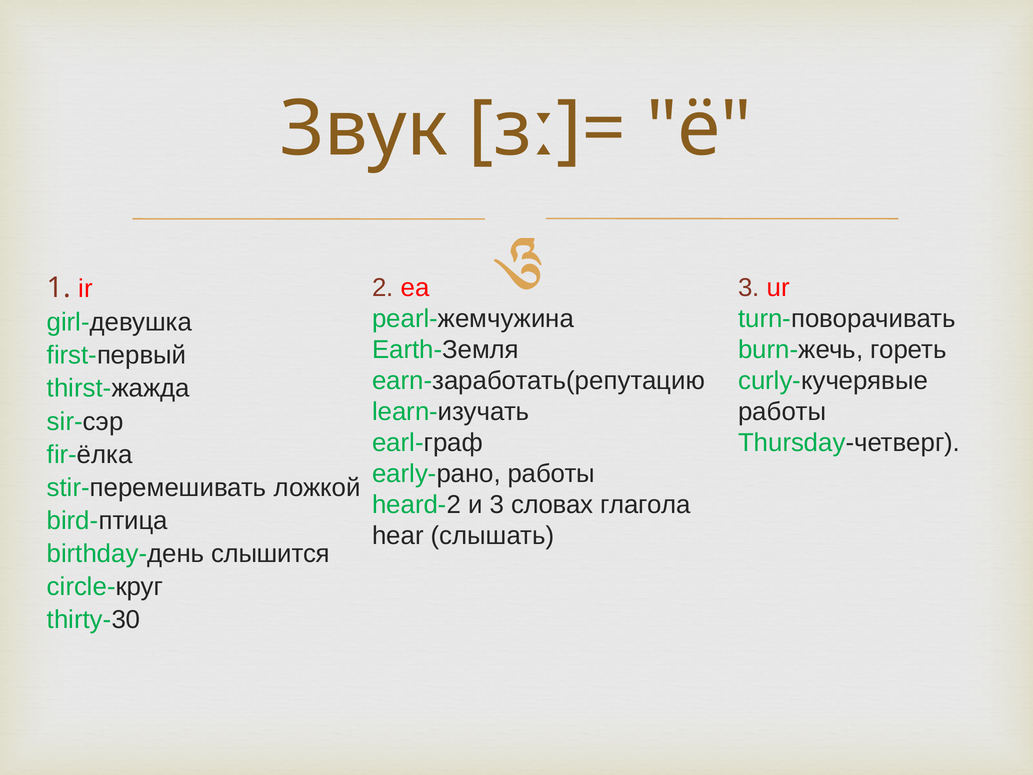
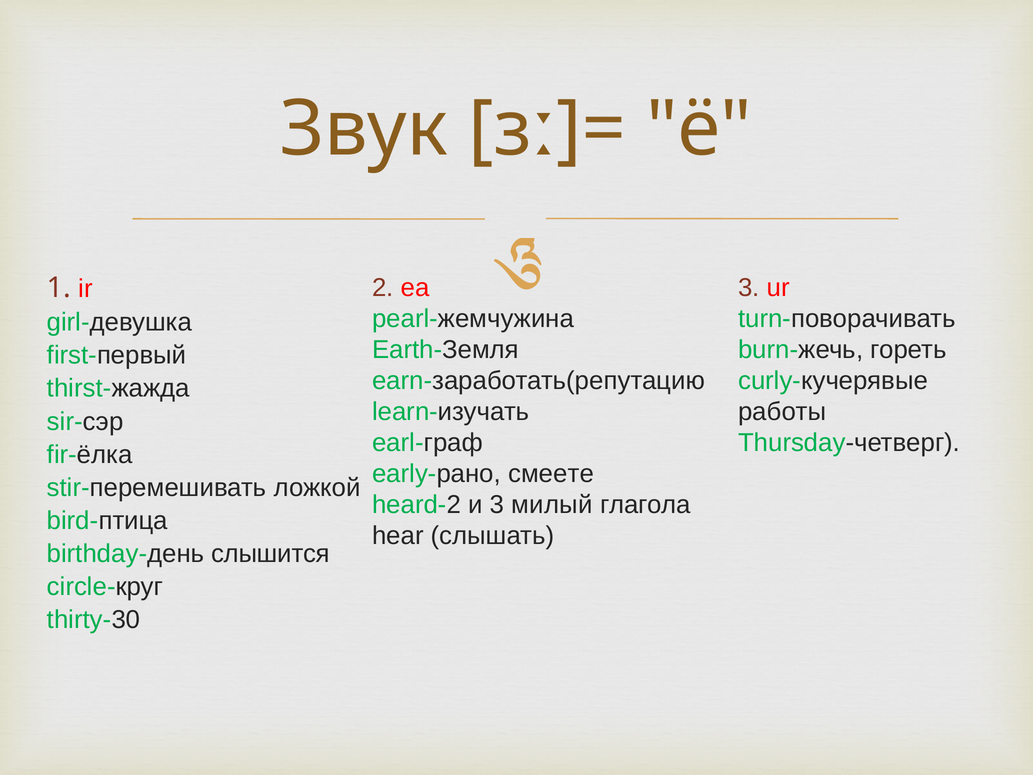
early-рано работы: работы -> смеете
словах: словах -> милый
